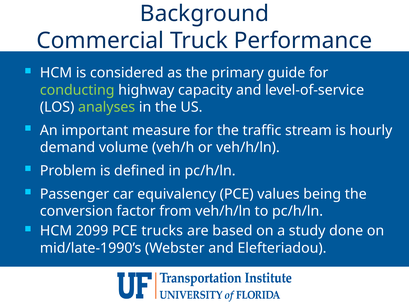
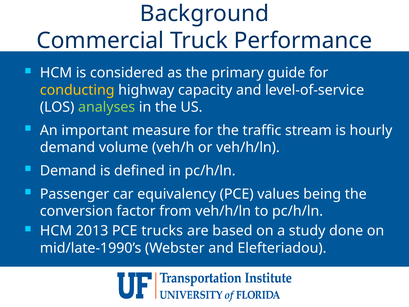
conducting colour: light green -> yellow
Problem at (68, 171): Problem -> Demand
2099: 2099 -> 2013
